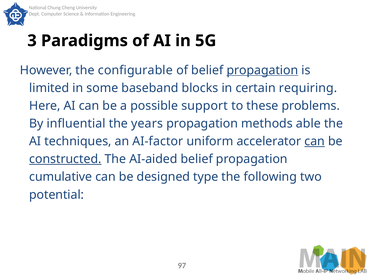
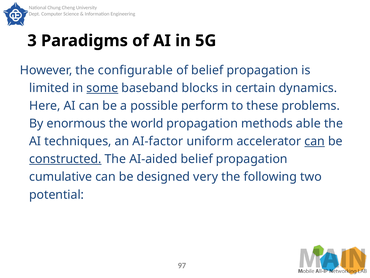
propagation at (262, 70) underline: present -> none
some underline: none -> present
requiring: requiring -> dynamics
support: support -> perform
influential: influential -> enormous
years: years -> world
type: type -> very
